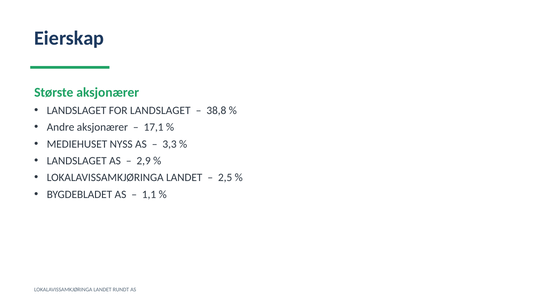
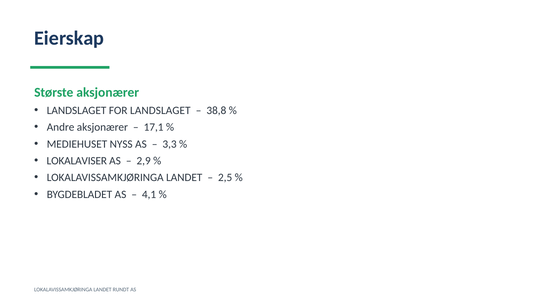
LANDSLAGET at (77, 161): LANDSLAGET -> LOKALAVISER
1,1: 1,1 -> 4,1
